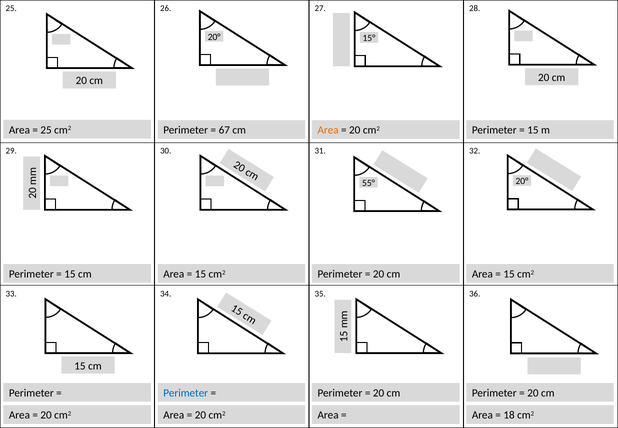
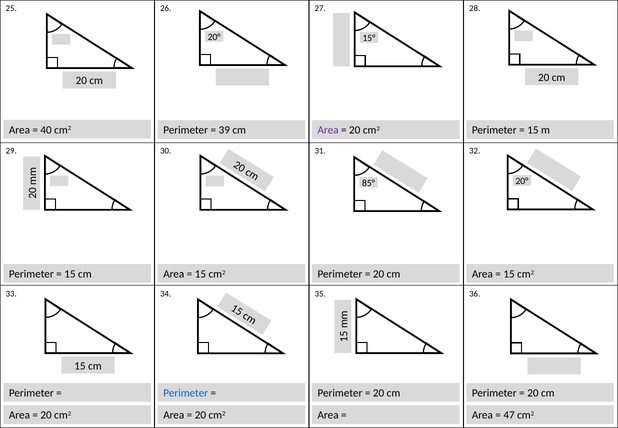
25 at (46, 130): 25 -> 40
67: 67 -> 39
Area at (328, 130) colour: orange -> purple
55°: 55° -> 85°
18: 18 -> 47
